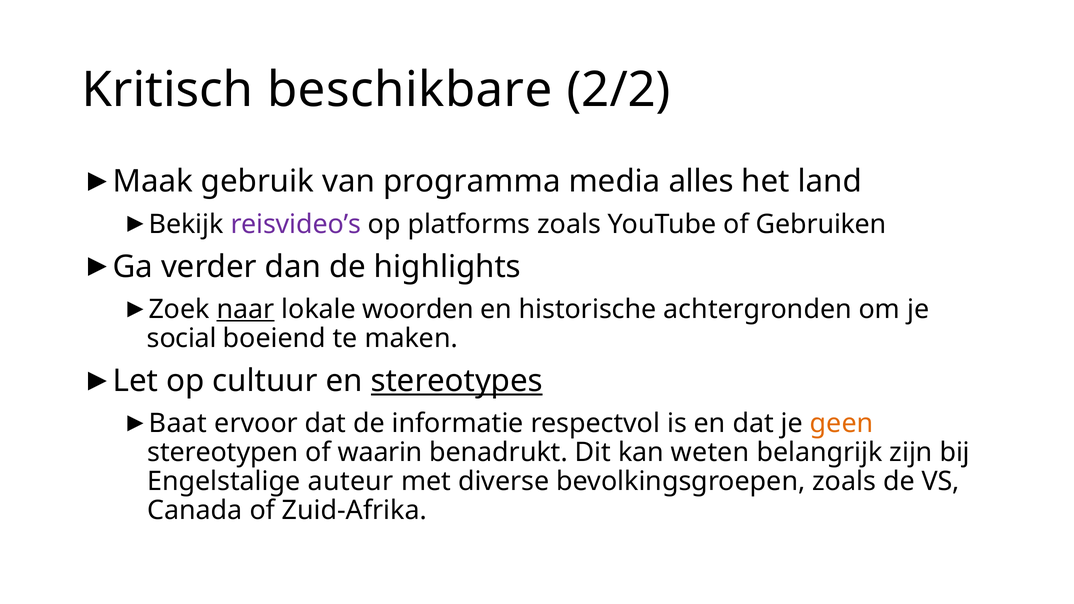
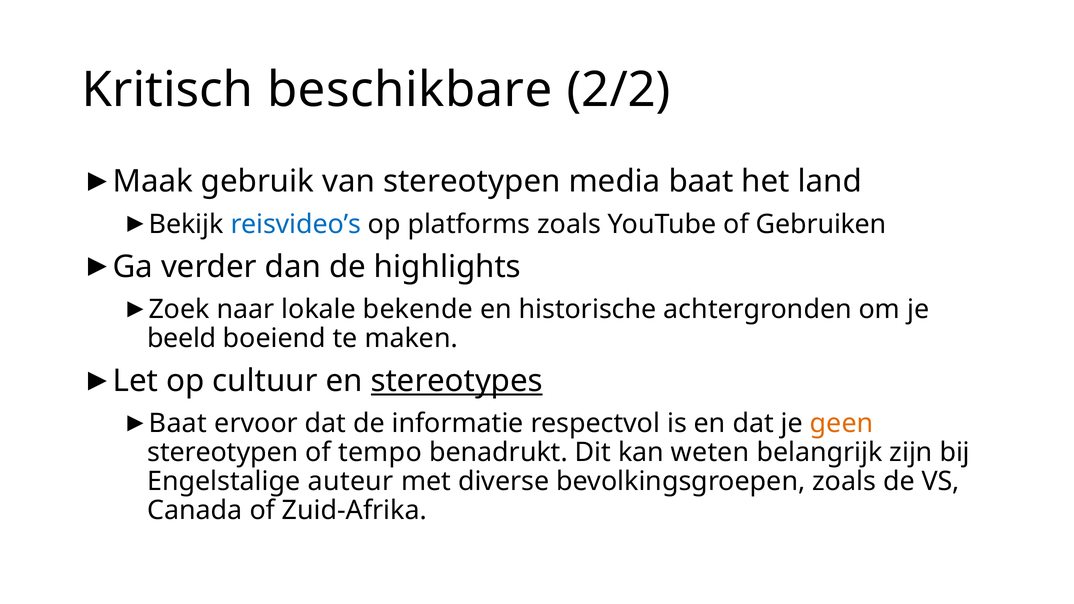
van programma: programma -> stereotypen
media alles: alles -> baat
reisvideo’s colour: purple -> blue
naar underline: present -> none
woorden: woorden -> bekende
social: social -> beeld
waarin: waarin -> tempo
